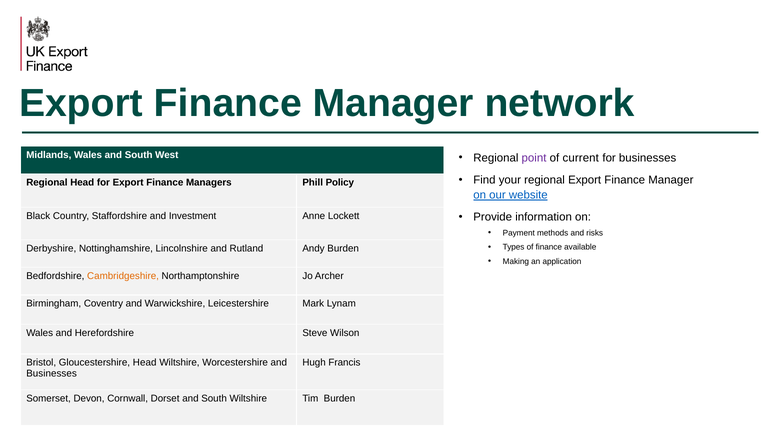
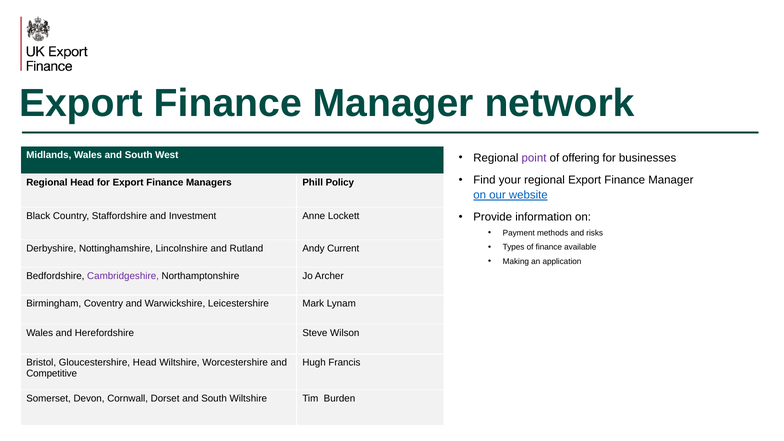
current: current -> offering
Andy Burden: Burden -> Current
Cambridgeshire colour: orange -> purple
Businesses at (52, 374): Businesses -> Competitive
